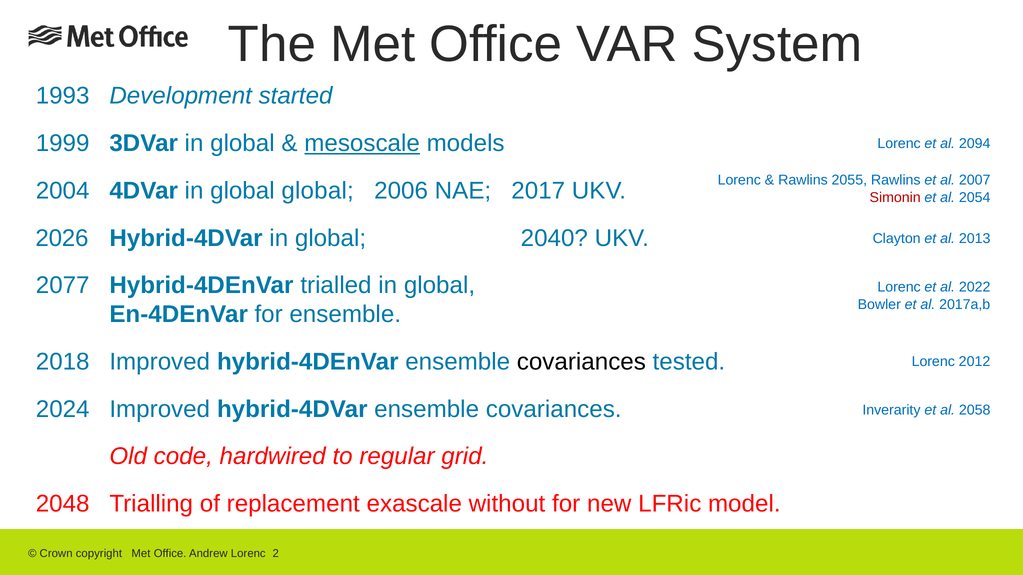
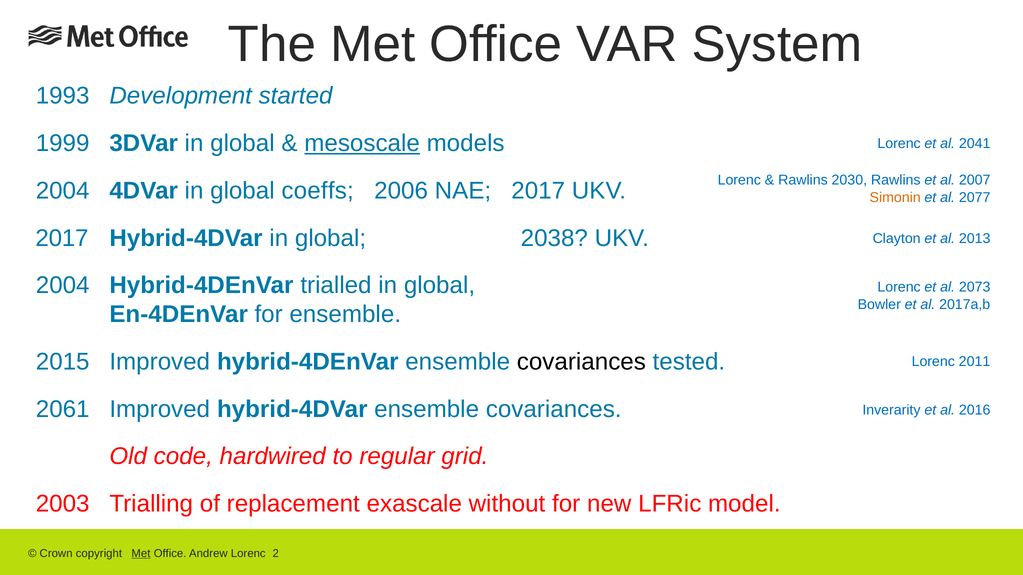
2094: 2094 -> 2041
2055: 2055 -> 2030
global global: global -> coeffs
Simonin colour: red -> orange
2054: 2054 -> 2077
2026 at (62, 238): 2026 -> 2017
2040: 2040 -> 2038
2077 at (63, 286): 2077 -> 2004
2022: 2022 -> 2073
2018: 2018 -> 2015
2012: 2012 -> 2011
2024: 2024 -> 2061
2058: 2058 -> 2016
2048: 2048 -> 2003
Met at (141, 554) underline: none -> present
